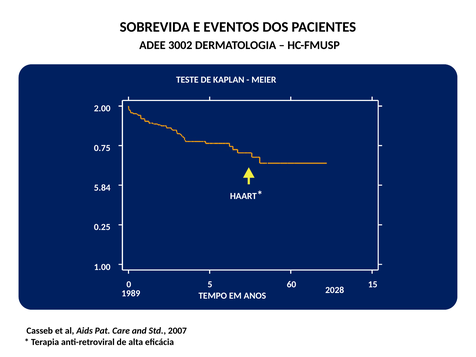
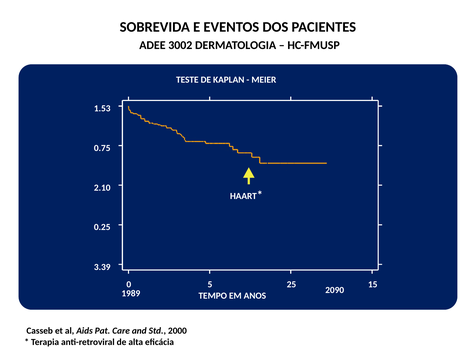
2.00: 2.00 -> 1.53
5.84: 5.84 -> 2.10
1.00: 1.00 -> 3.39
60: 60 -> 25
2028: 2028 -> 2090
2007: 2007 -> 2000
